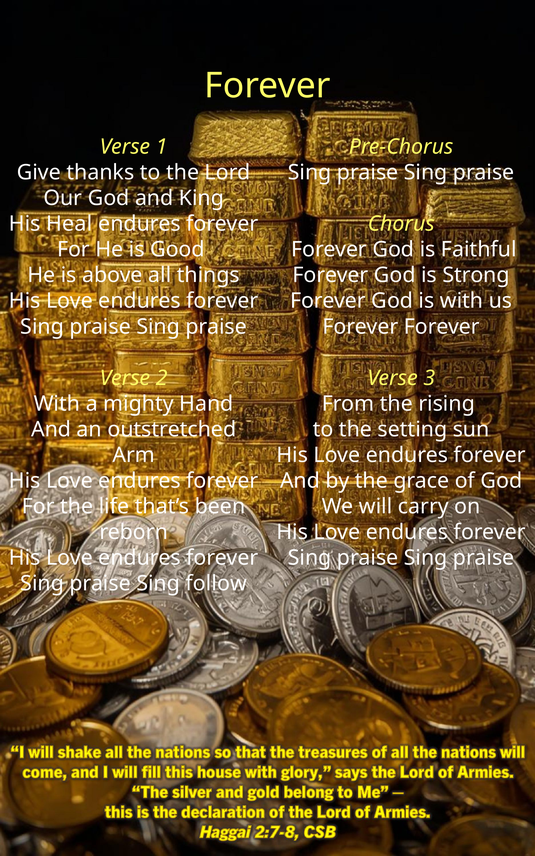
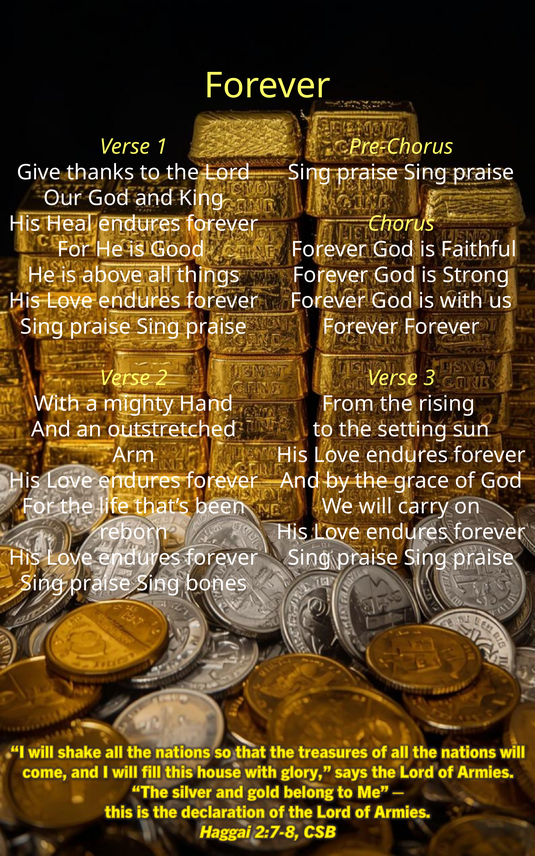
follow: follow -> bones
